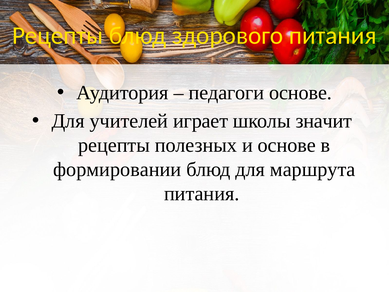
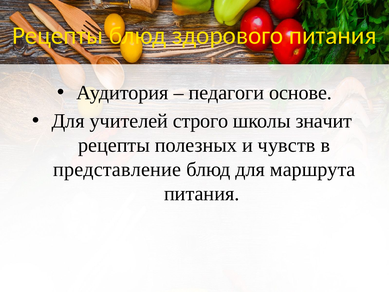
играет: играет -> строго
и основе: основе -> чувств
формировании: формировании -> представление
